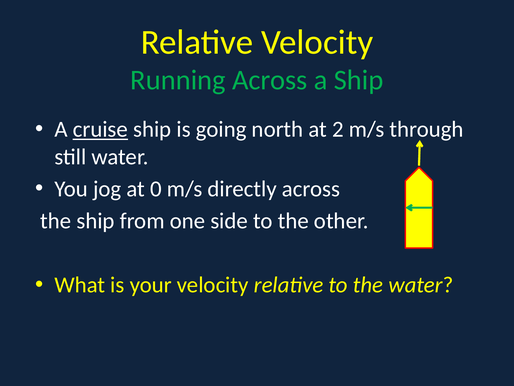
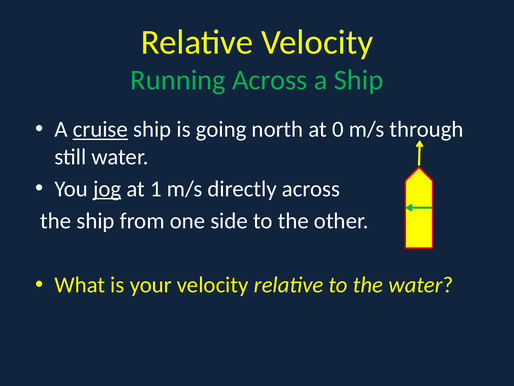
2: 2 -> 0
jog underline: none -> present
0: 0 -> 1
